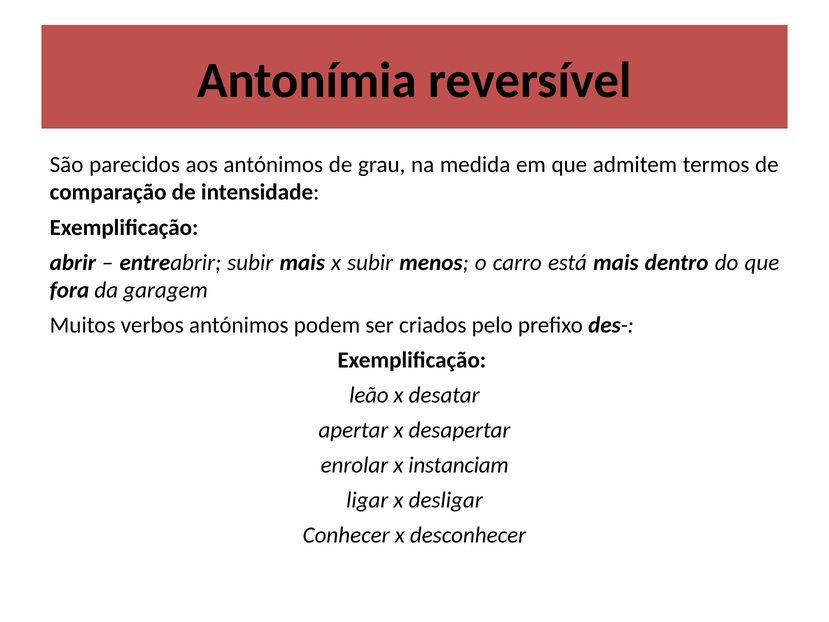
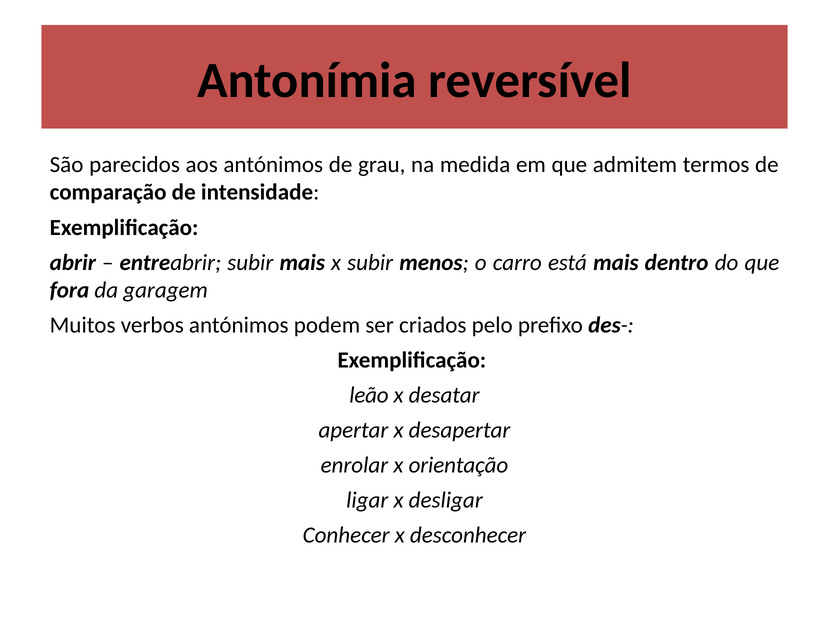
instanciam: instanciam -> orientação
